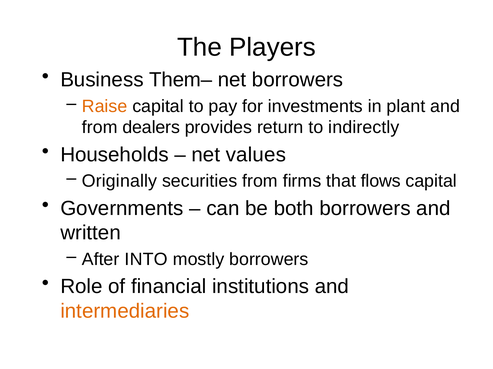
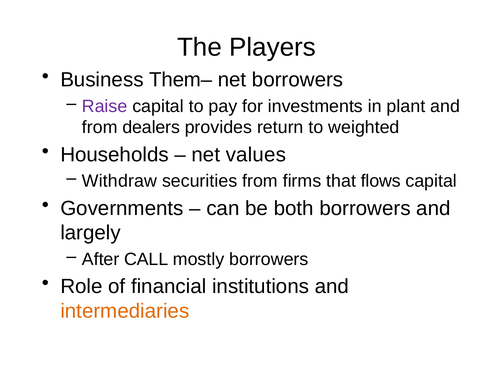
Raise colour: orange -> purple
indirectly: indirectly -> weighted
Originally: Originally -> Withdraw
written: written -> largely
INTO: INTO -> CALL
